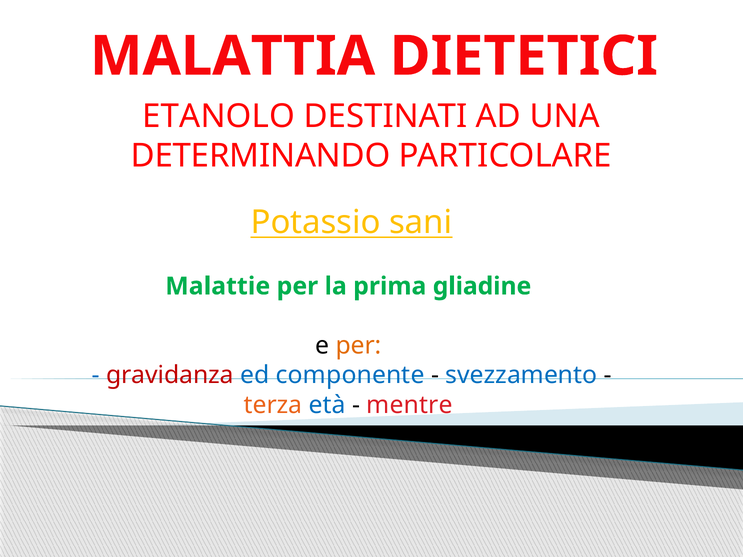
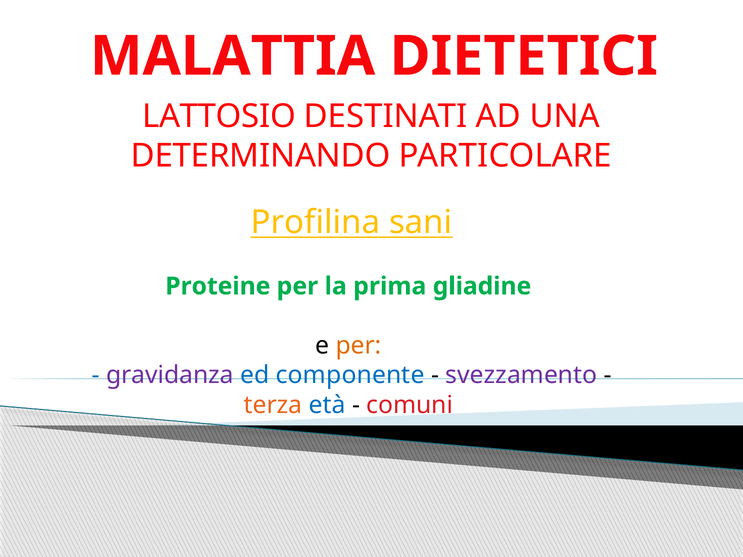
ETANOLO: ETANOLO -> LATTOSIO
Potassio: Potassio -> Profilina
Malattie: Malattie -> Proteine
gravidanza colour: red -> purple
svezzamento colour: blue -> purple
mentre: mentre -> comuni
